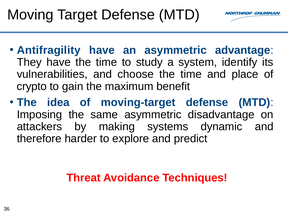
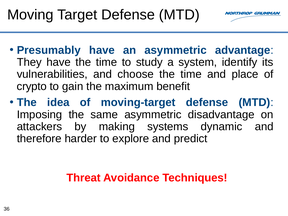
Antifragility: Antifragility -> Presumably
